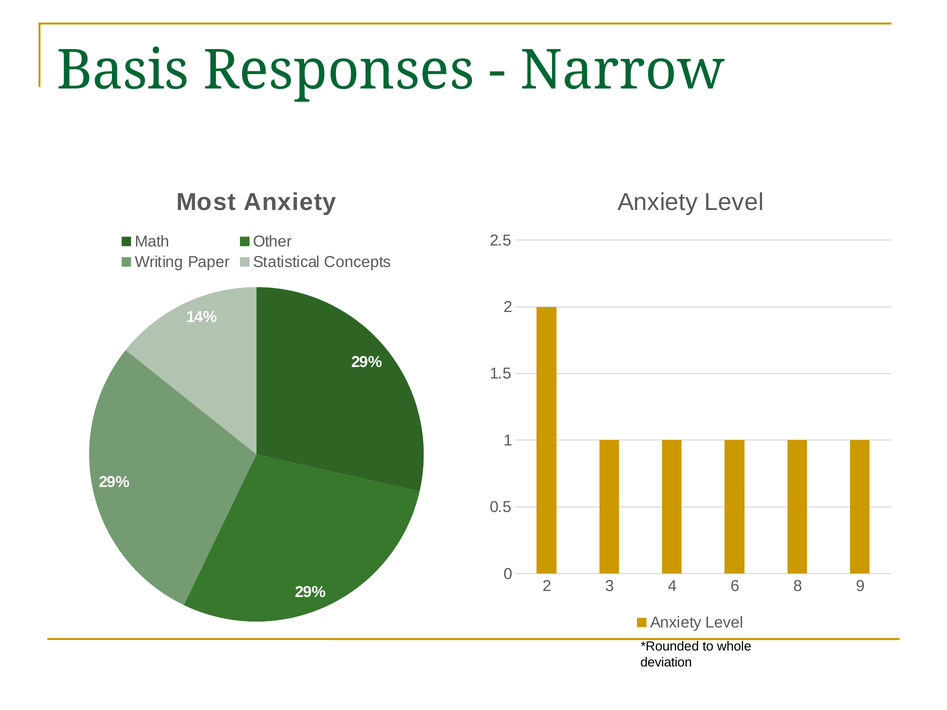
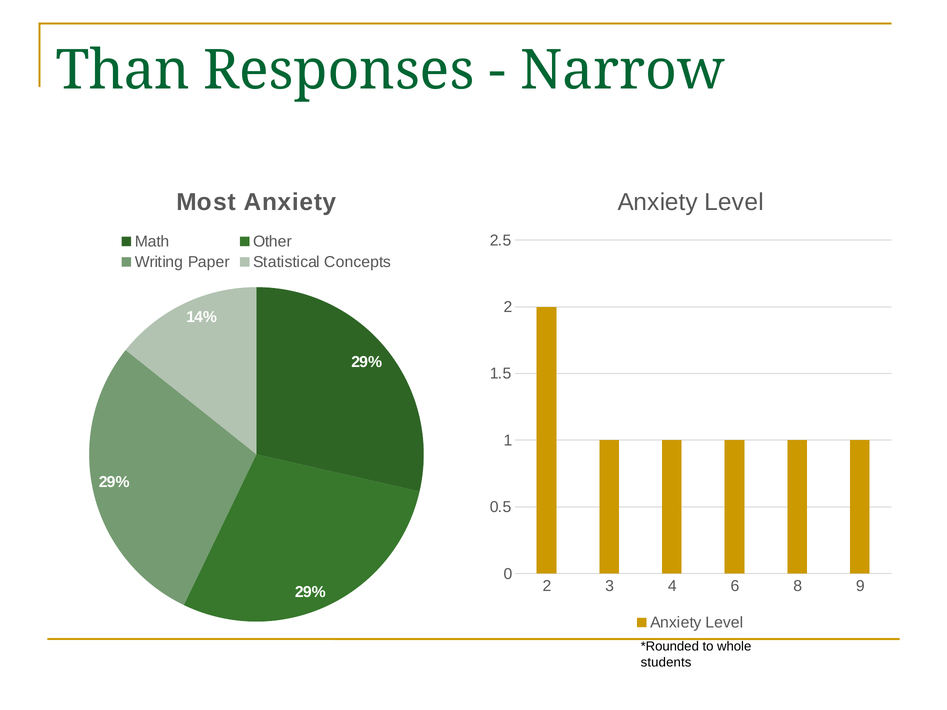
Basis: Basis -> Than
deviation: deviation -> students
